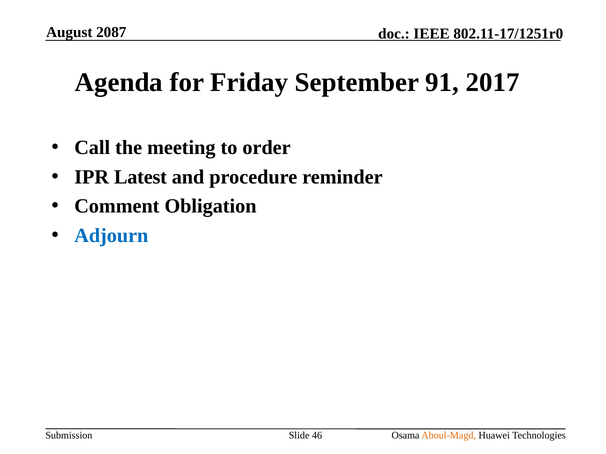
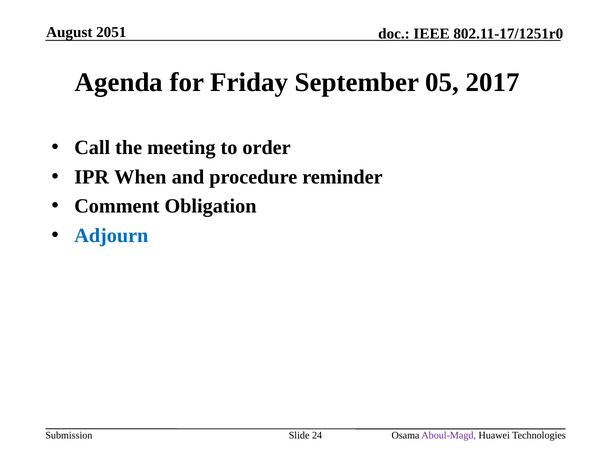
2087: 2087 -> 2051
91: 91 -> 05
Latest: Latest -> When
46: 46 -> 24
Aboul-Magd colour: orange -> purple
